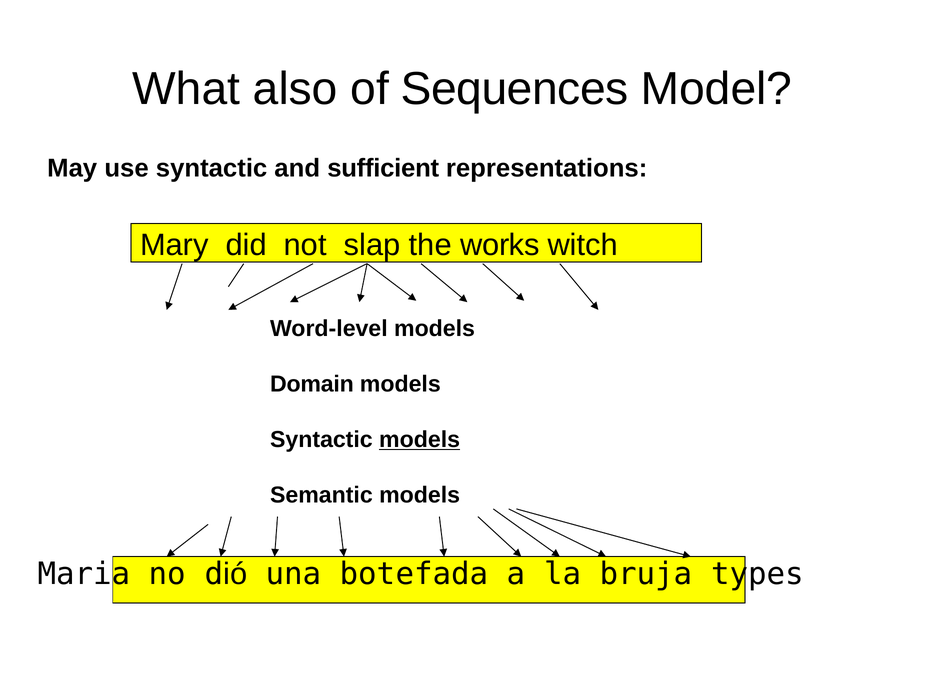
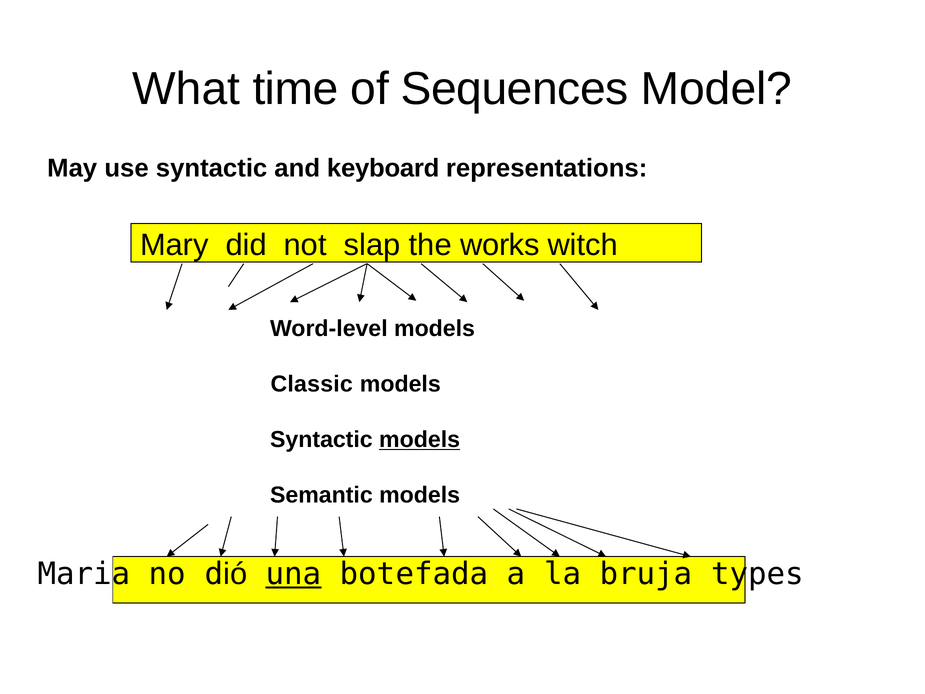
also: also -> time
sufficient: sufficient -> keyboard
Domain: Domain -> Classic
una underline: none -> present
